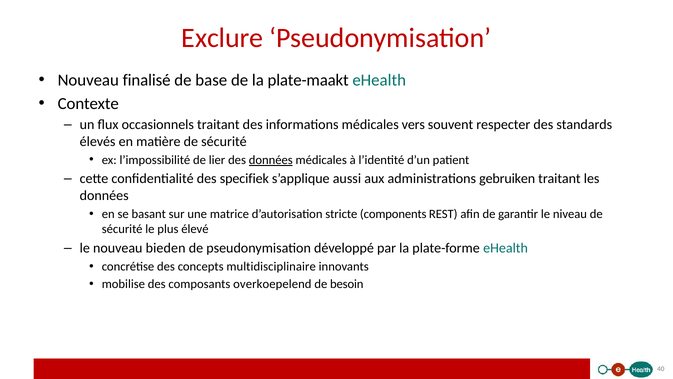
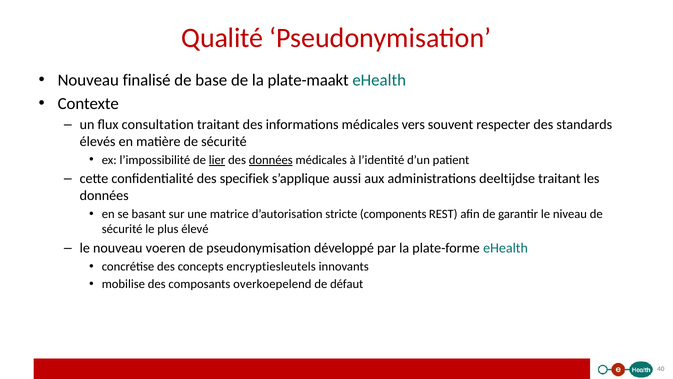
Exclure: Exclure -> Qualité
occasionnels: occasionnels -> consultation
lier underline: none -> present
gebruiken: gebruiken -> deeltijdse
bieden: bieden -> voeren
multidisciplinaire: multidisciplinaire -> encryptiesleutels
besoin: besoin -> défaut
